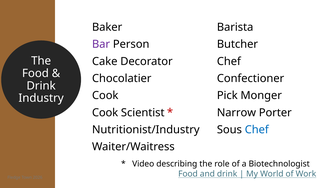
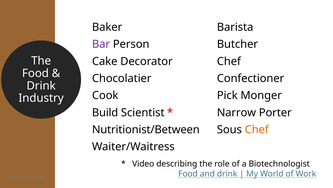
Cook at (105, 112): Cook -> Build
Nutritionist/Industry: Nutritionist/Industry -> Nutritionist/Between
Chef at (257, 129) colour: blue -> orange
